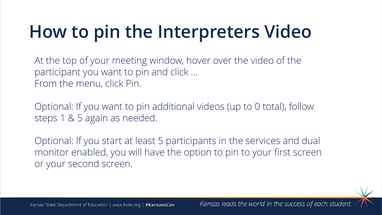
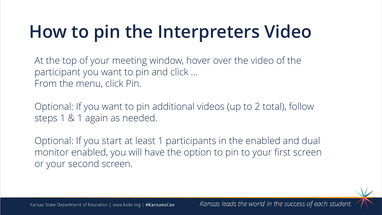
0: 0 -> 2
5 at (80, 118): 5 -> 1
least 5: 5 -> 1
the services: services -> enabled
